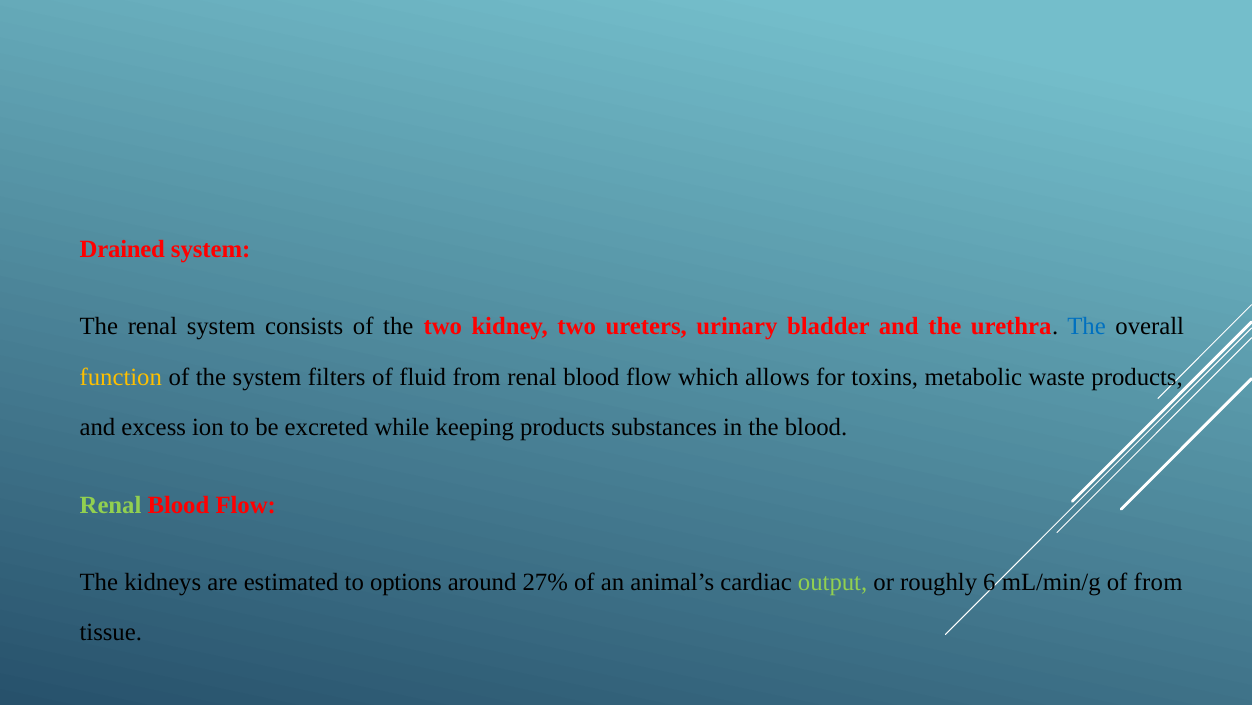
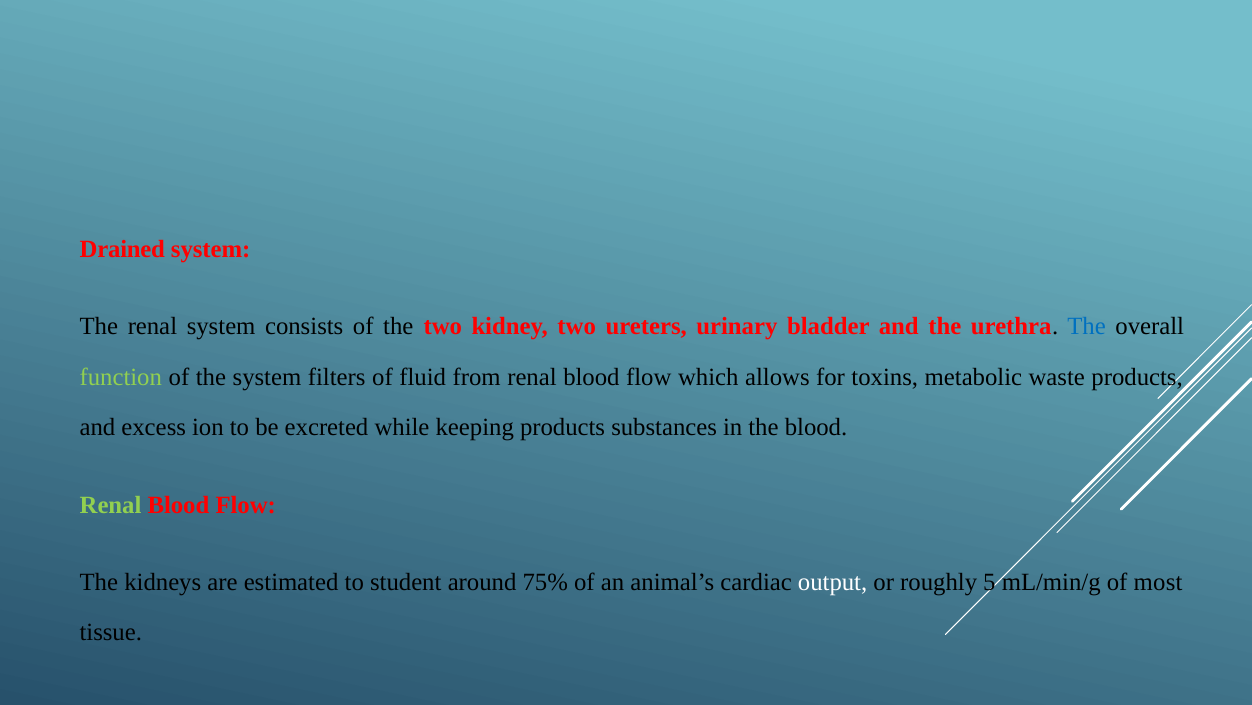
function colour: yellow -> light green
options: options -> student
27%: 27% -> 75%
output colour: light green -> white
6: 6 -> 5
of from: from -> most
